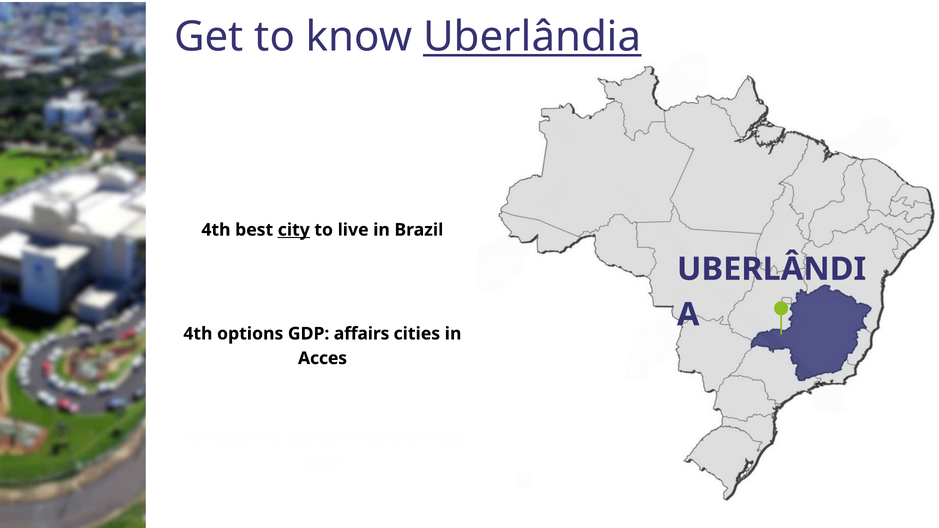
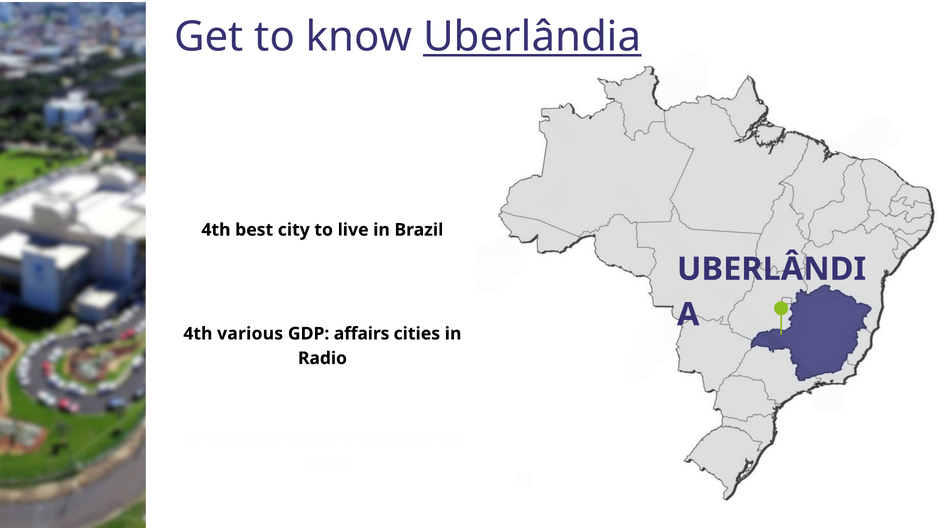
city underline: present -> none
options: options -> various
Acces: Acces -> Radio
